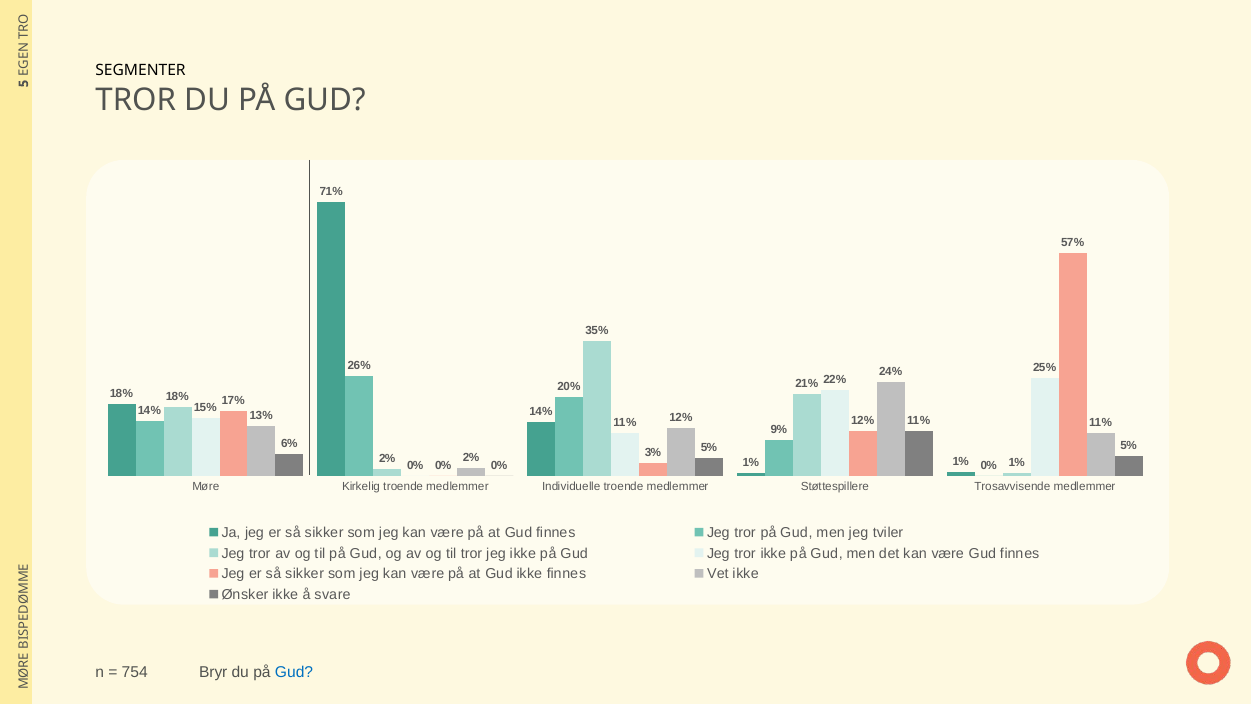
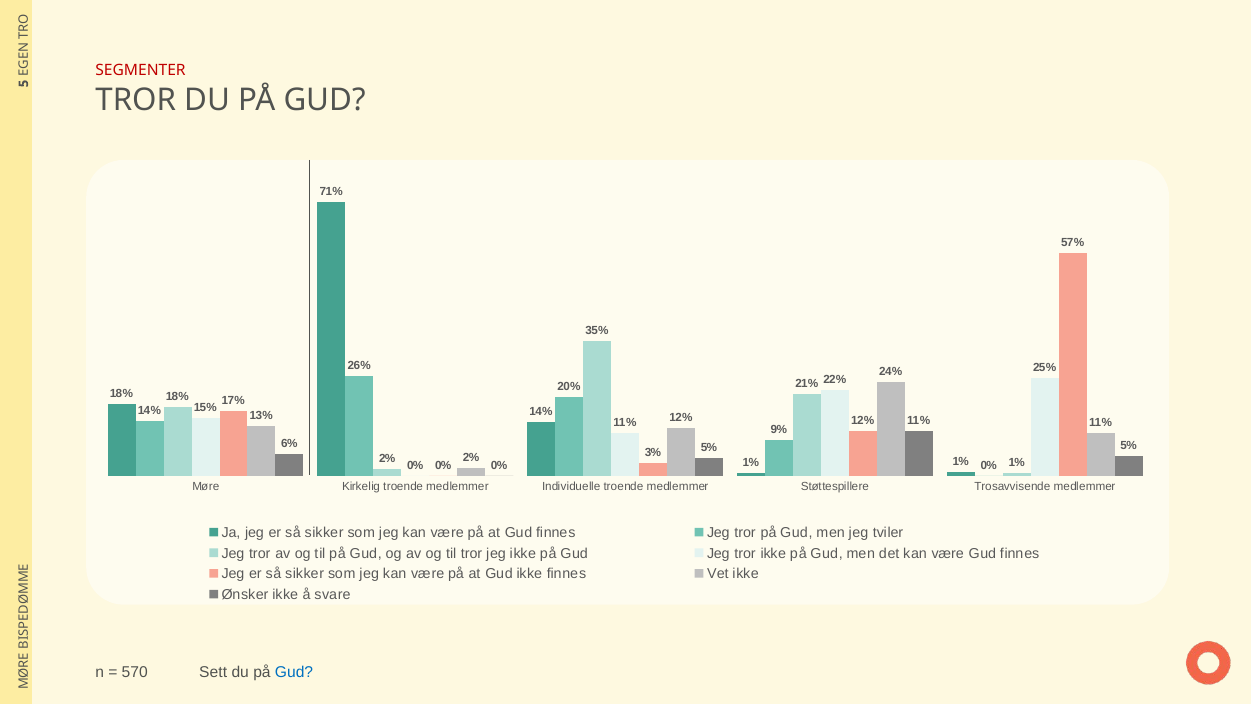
SEGMENTER colour: black -> red
754: 754 -> 570
Bryr: Bryr -> Sett
